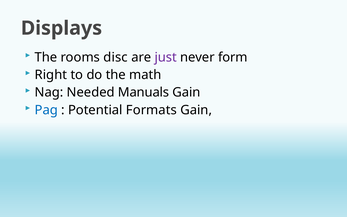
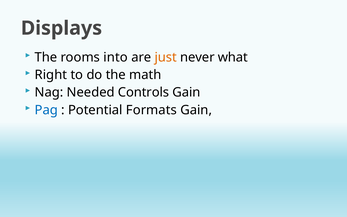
disc: disc -> into
just colour: purple -> orange
form: form -> what
Manuals: Manuals -> Controls
